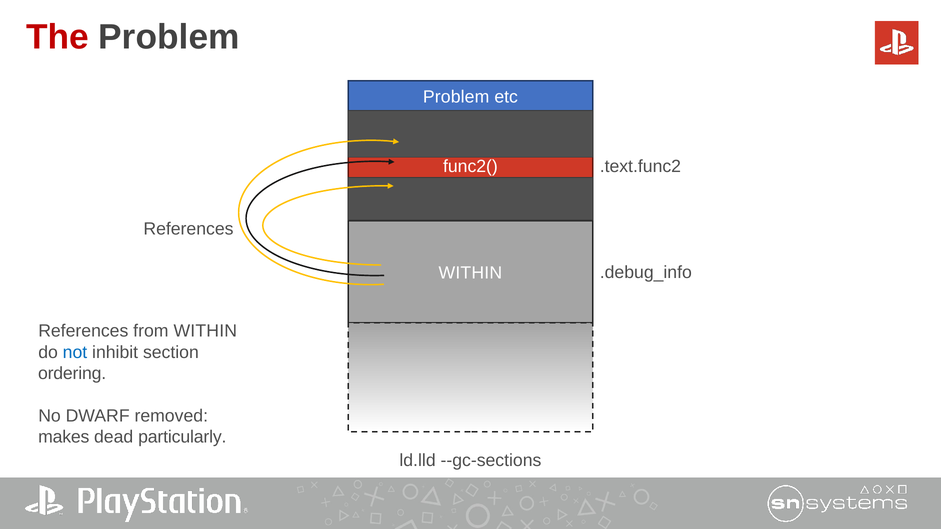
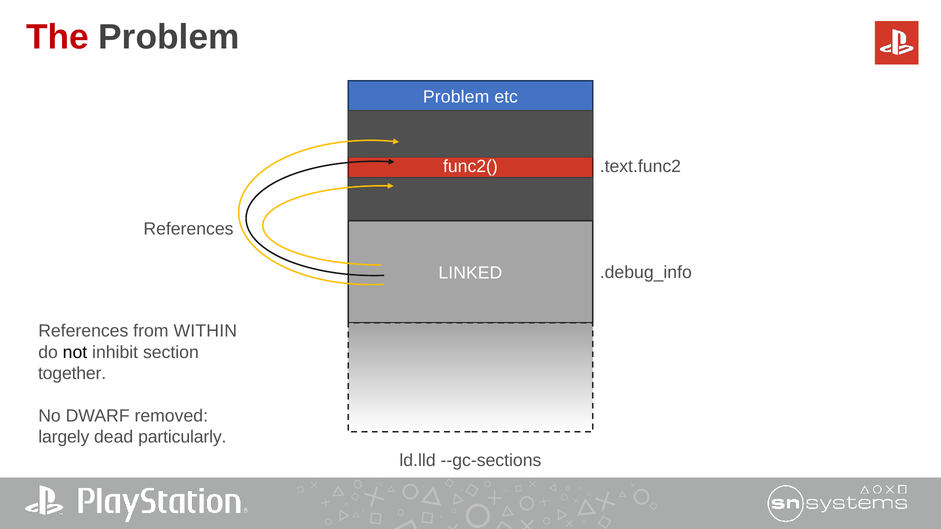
WITHIN at (470, 273): WITHIN -> LINKED
not colour: blue -> black
ordering: ordering -> together
makes: makes -> largely
